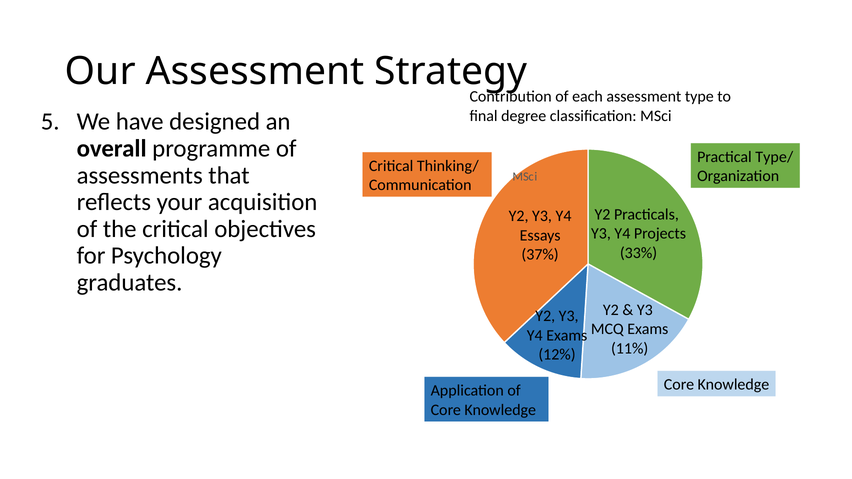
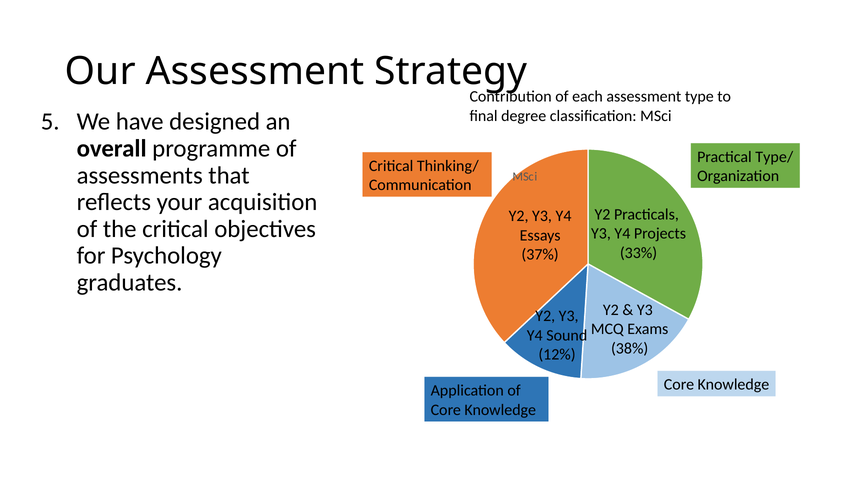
Y4 Exams: Exams -> Sound
11%: 11% -> 38%
